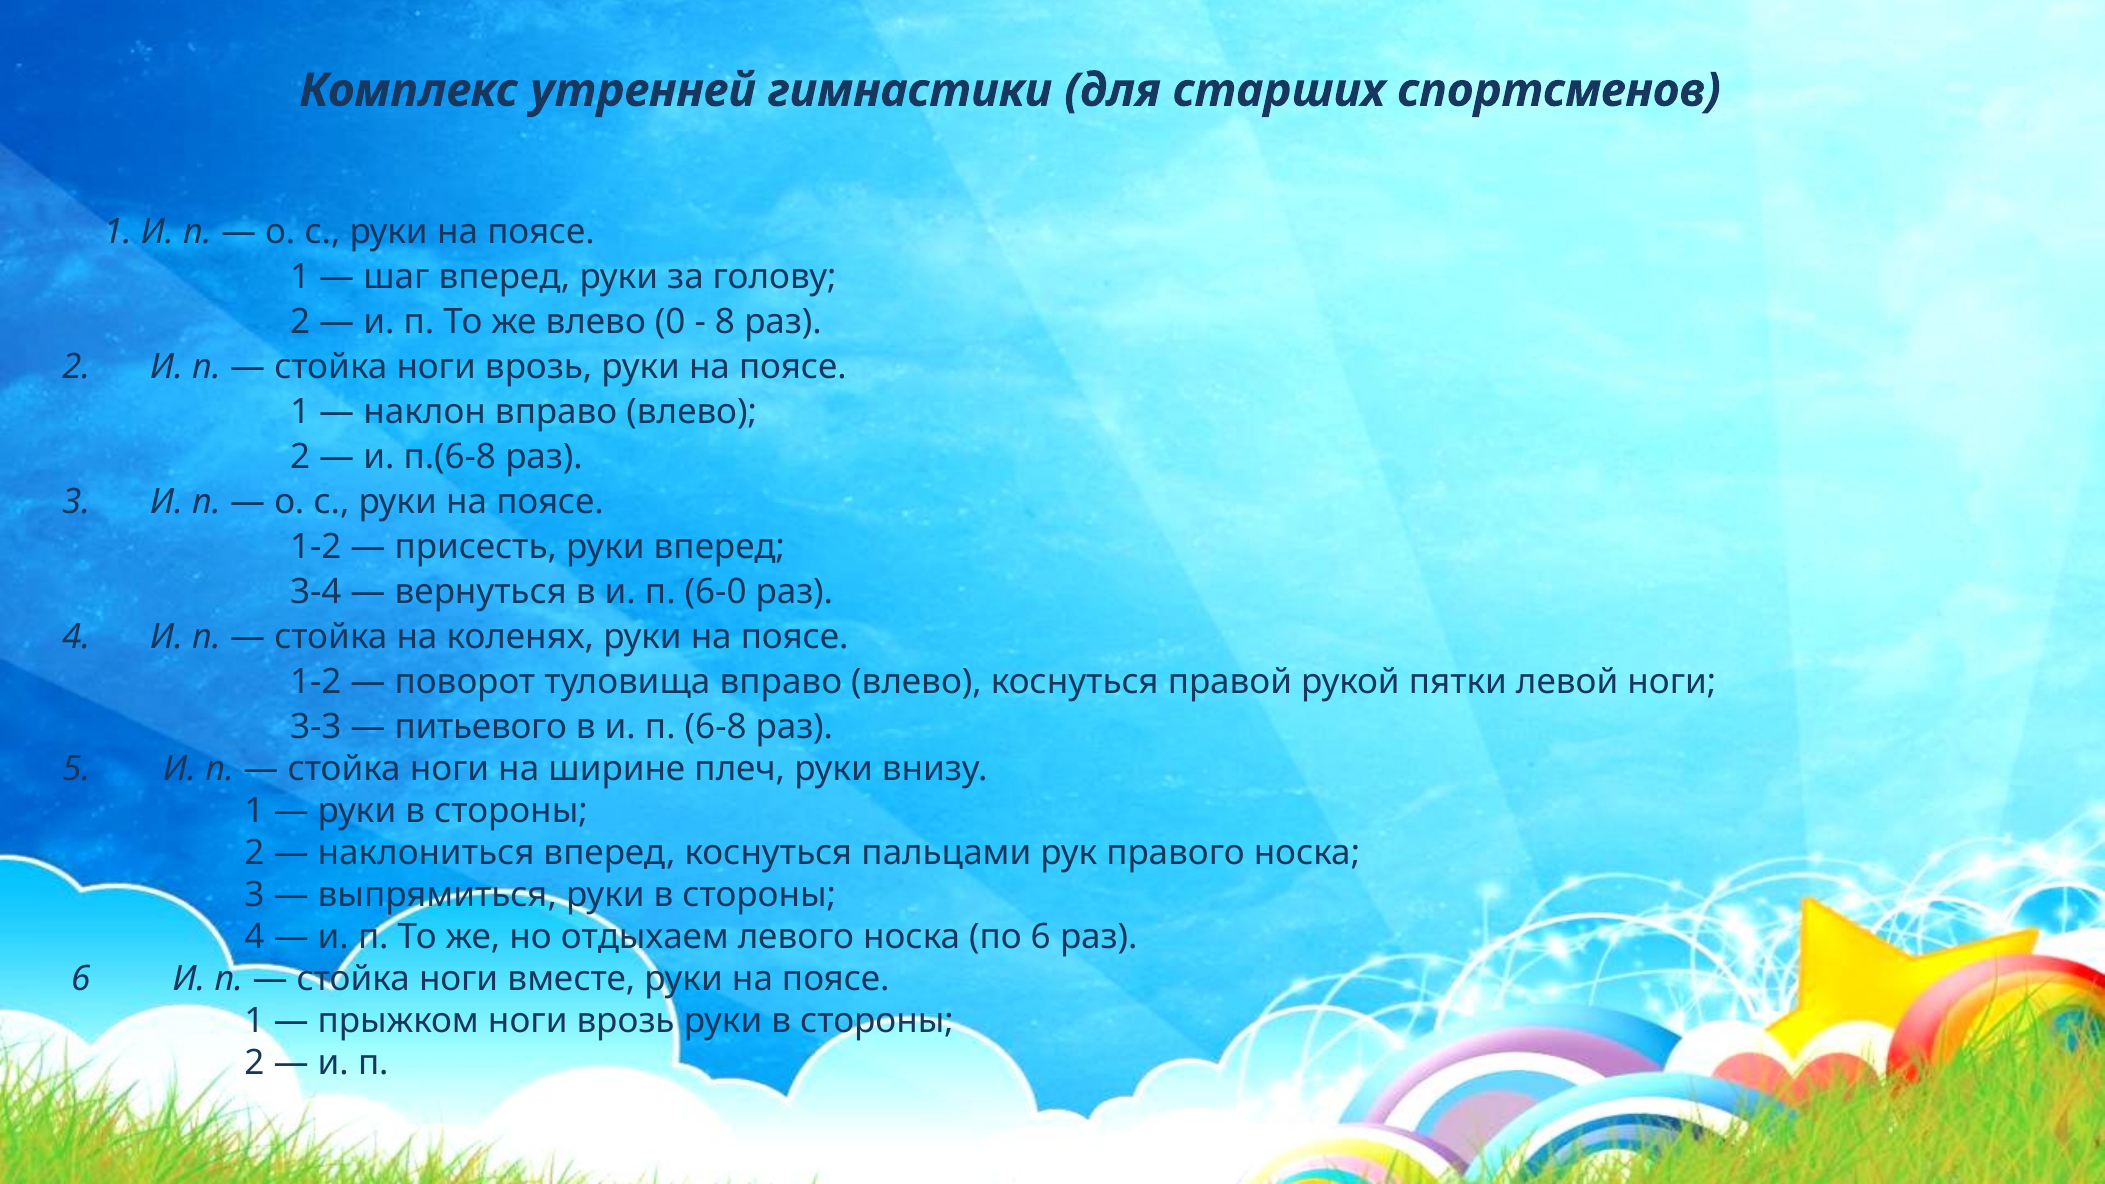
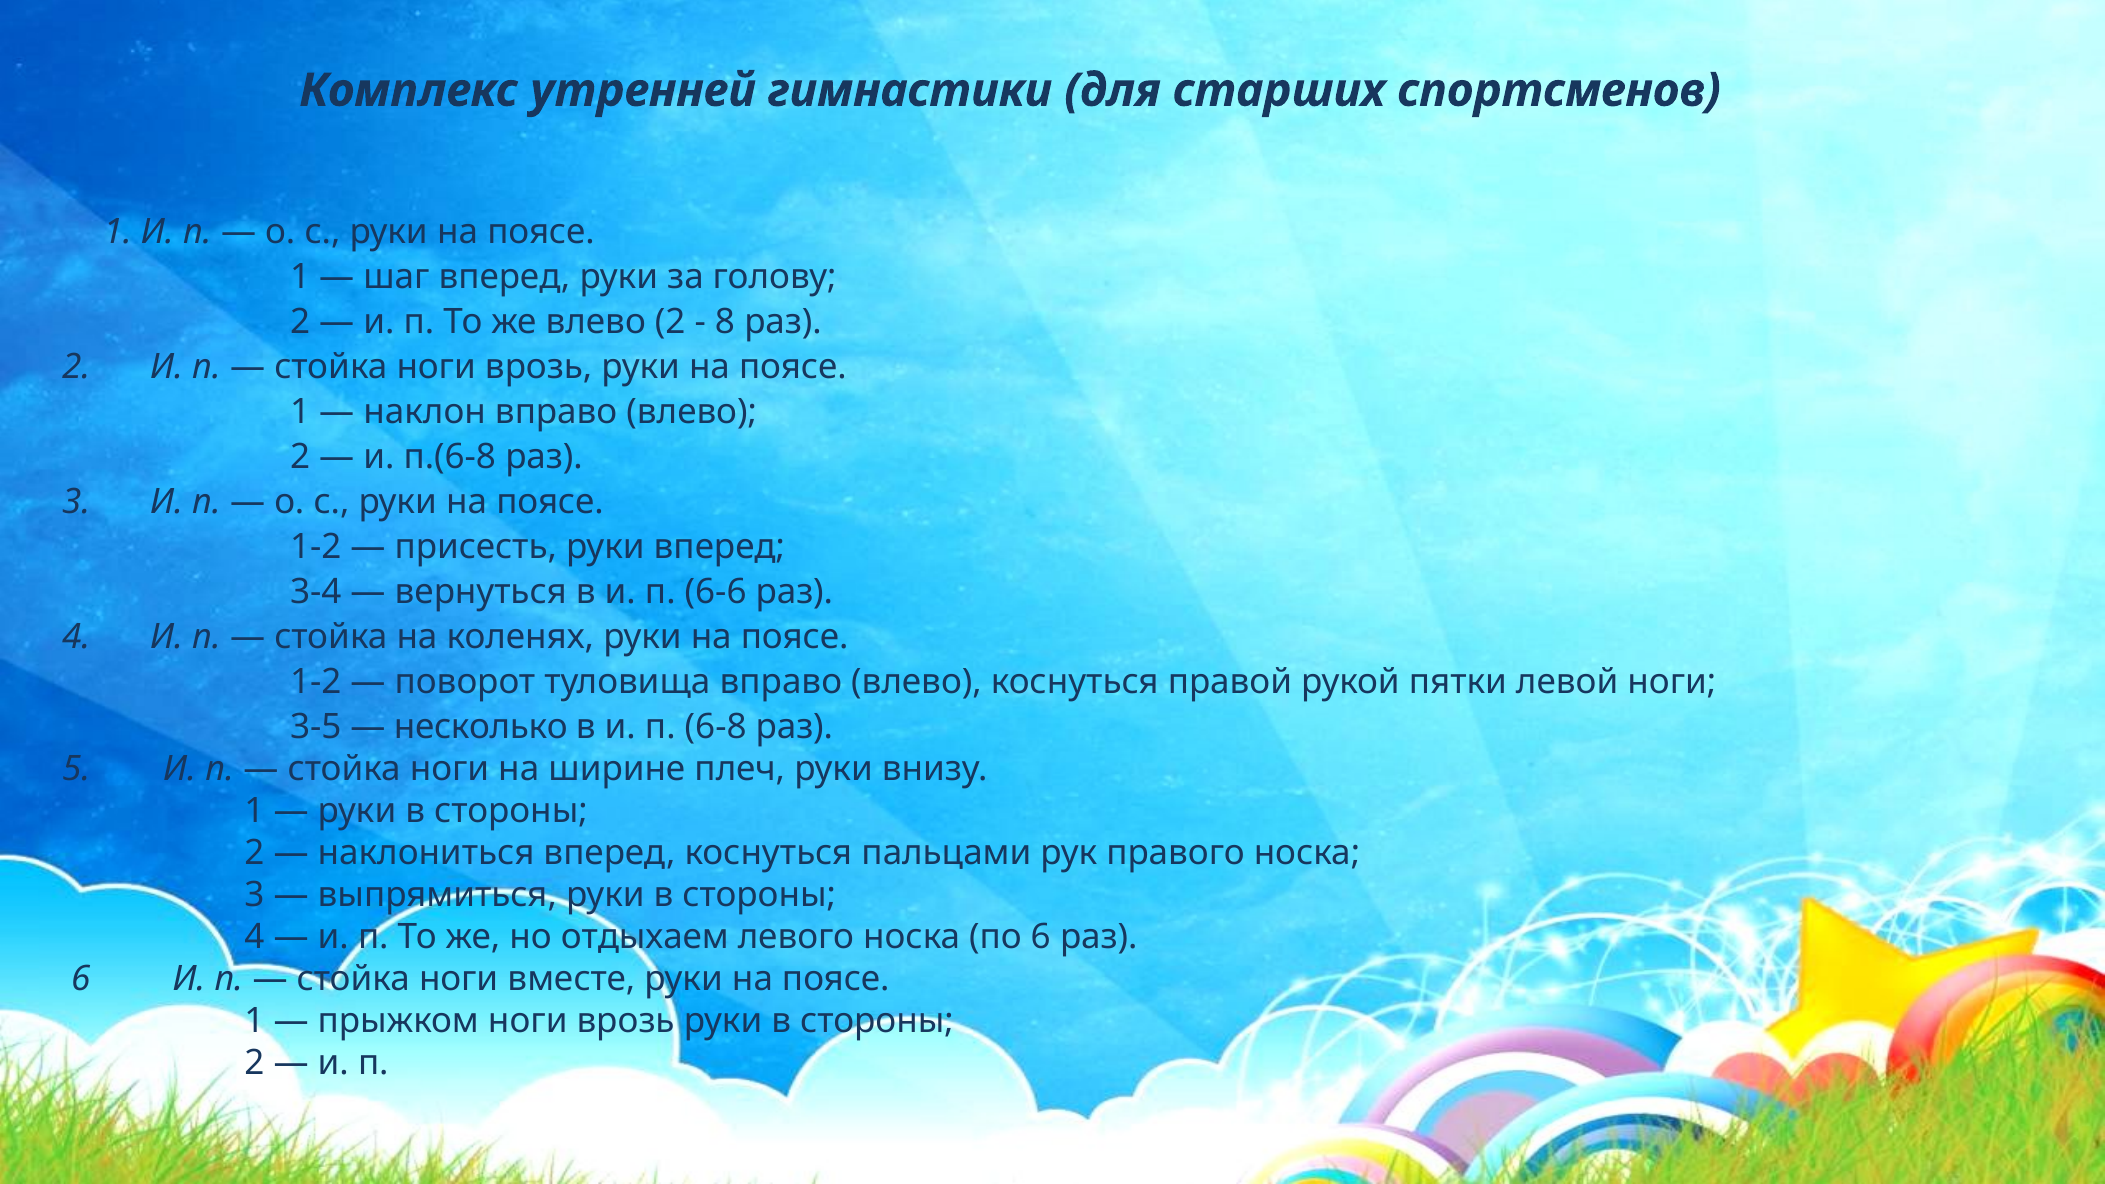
же влево 0: 0 -> 2
6-0: 6-0 -> 6-6
3-3: 3-3 -> 3-5
питьевого: питьевого -> несколько
